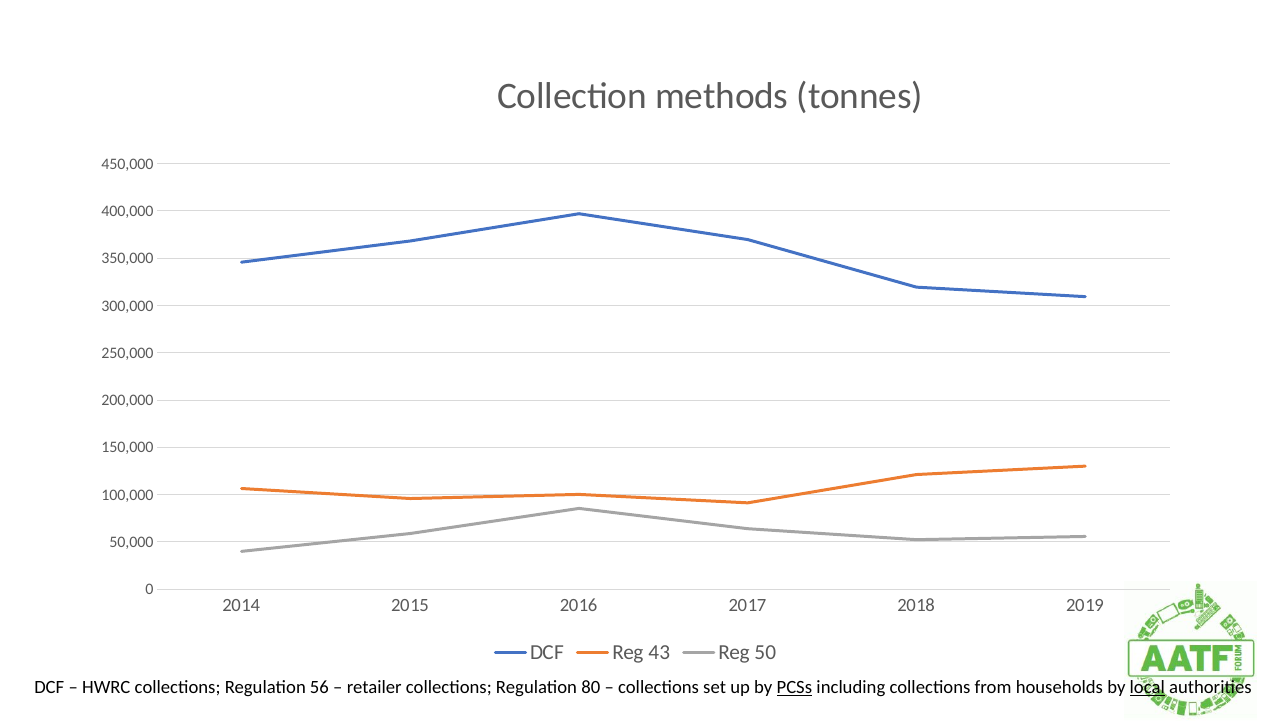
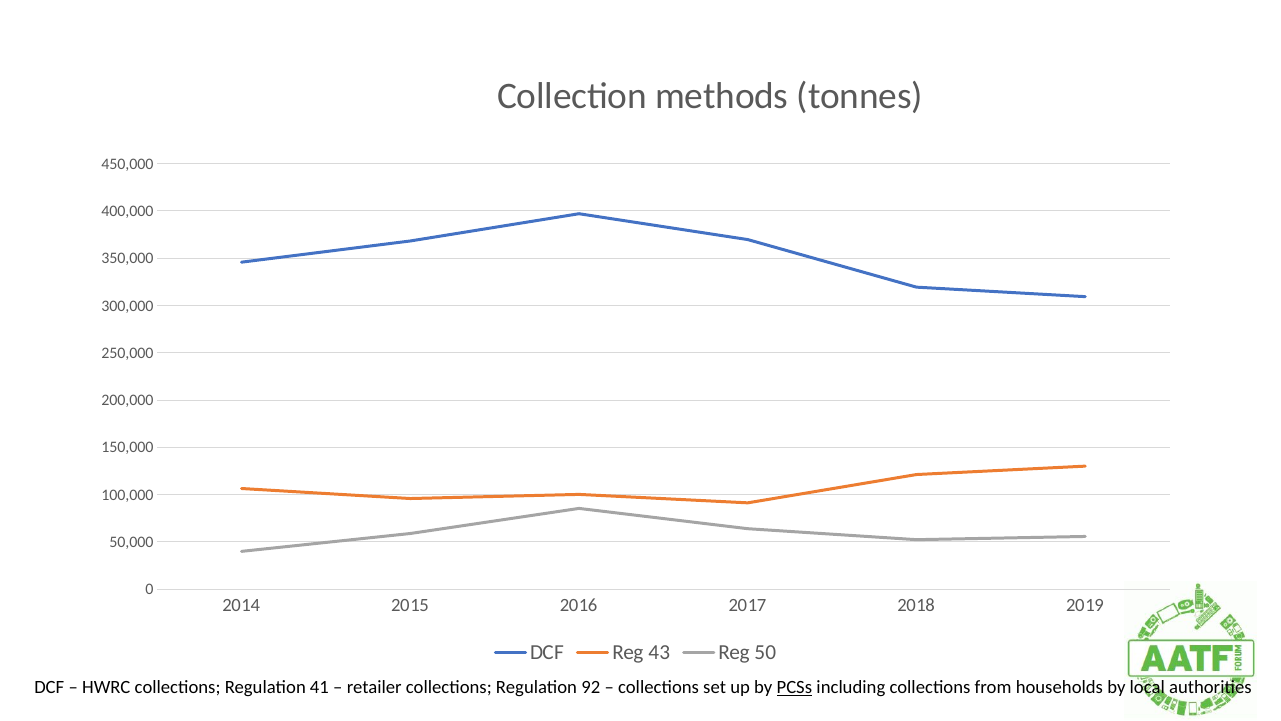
56: 56 -> 41
80: 80 -> 92
local underline: present -> none
